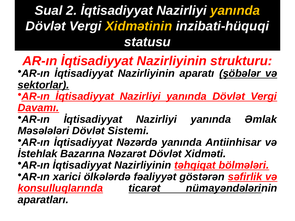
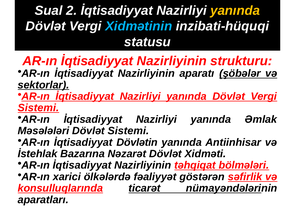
Xidmətinin colour: yellow -> light blue
Davamı at (38, 108): Davamı -> Sistemi
Nəzərdə: Nəzərdə -> Dövlətin
